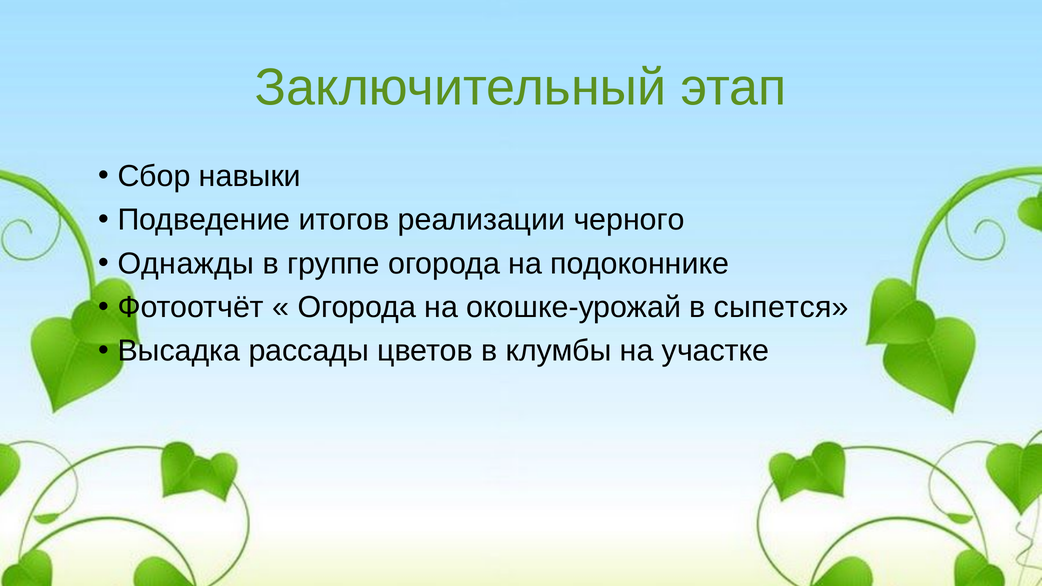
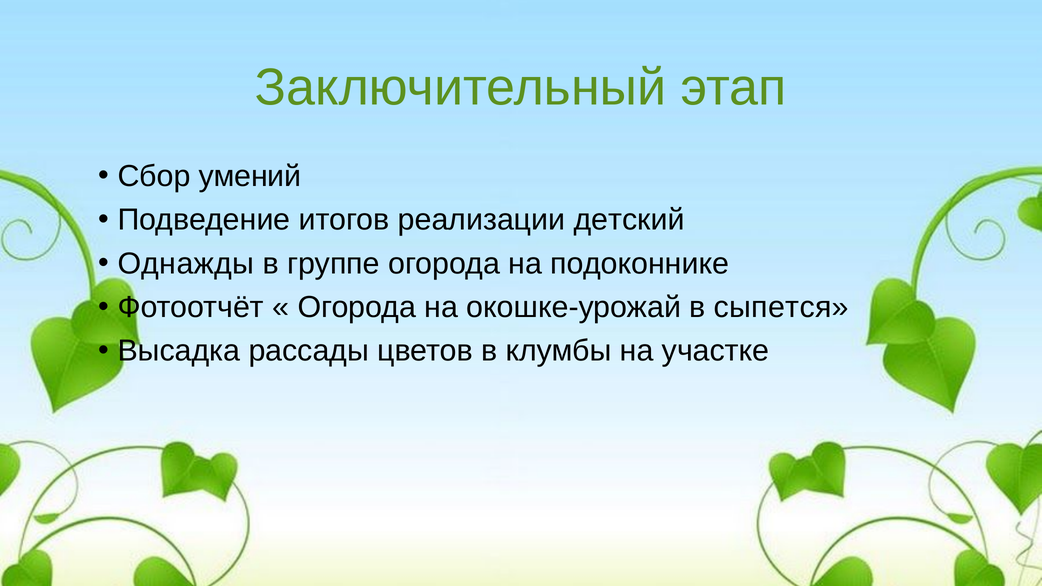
навыки: навыки -> умений
черного: черного -> детский
